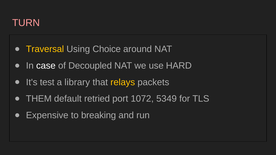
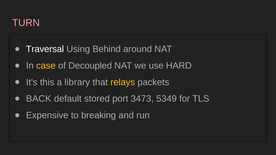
Traversal colour: yellow -> white
Choice: Choice -> Behind
case colour: white -> yellow
test: test -> this
THEM: THEM -> BACK
retried: retried -> stored
1072: 1072 -> 3473
